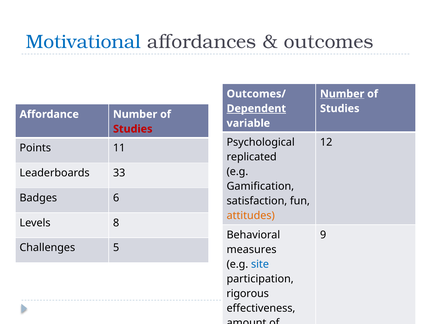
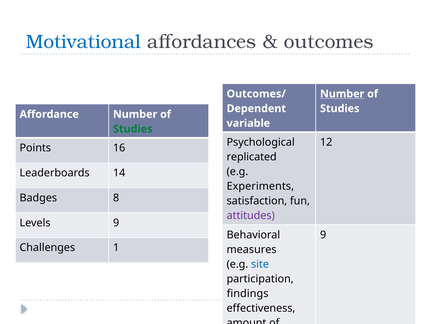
Dependent underline: present -> none
Studies at (133, 129) colour: red -> green
11: 11 -> 16
33: 33 -> 14
Gamification: Gamification -> Experiments
6: 6 -> 8
attitudes colour: orange -> purple
Levels 8: 8 -> 9
5: 5 -> 1
rigorous: rigorous -> findings
